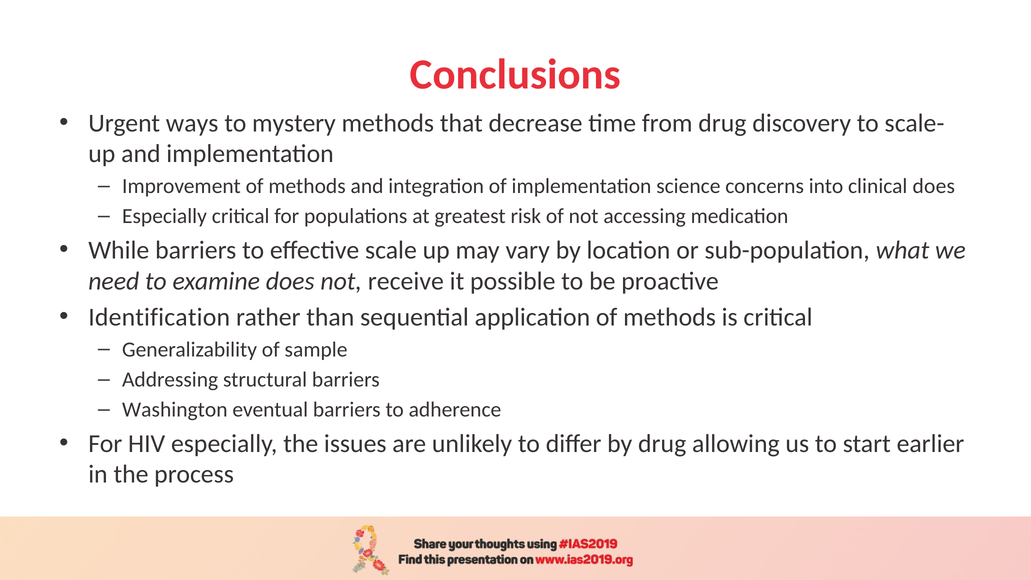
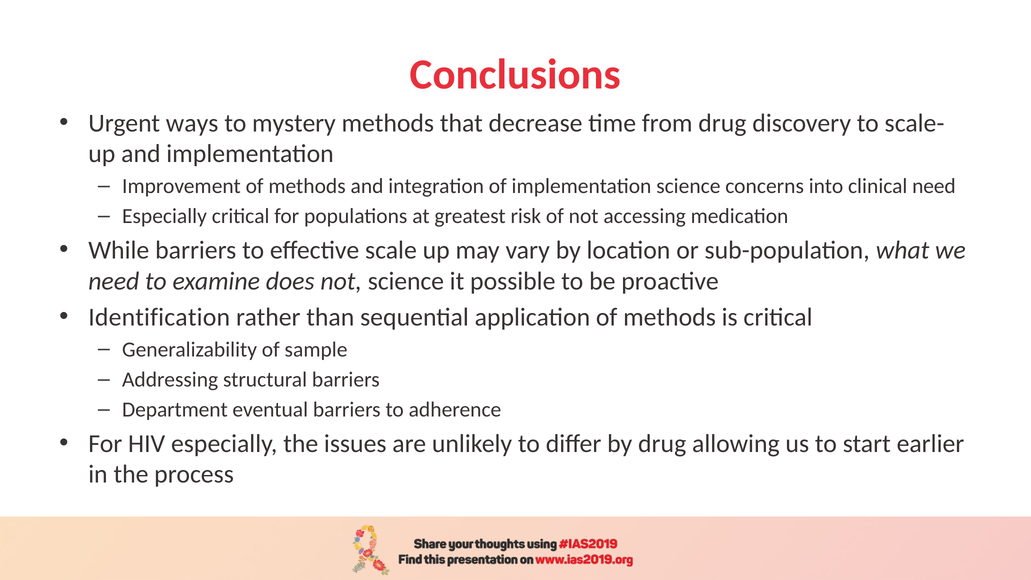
clinical does: does -> need
not receive: receive -> science
Washington: Washington -> Department
